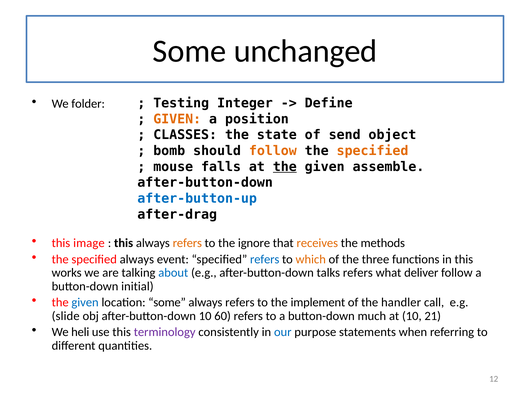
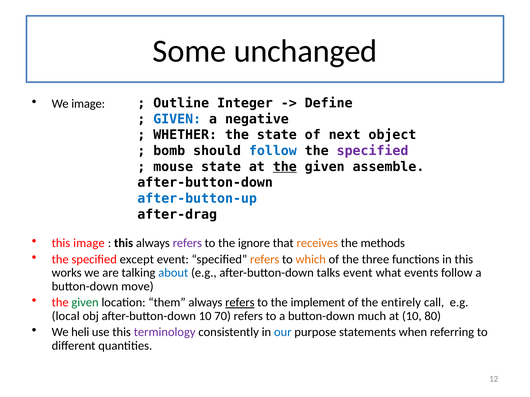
We folder: folder -> image
Testing: Testing -> Outline
GIVEN at (177, 119) colour: orange -> blue
position: position -> negative
CLASSES: CLASSES -> WHETHER
send: send -> next
follow at (273, 151) colour: orange -> blue
specified at (373, 151) colour: orange -> purple
mouse falls: falls -> state
refers at (187, 244) colour: orange -> purple
specified always: always -> except
refers at (265, 260) colour: blue -> orange
talks refers: refers -> event
deliver: deliver -> events
initial: initial -> move
given at (85, 303) colour: blue -> green
location some: some -> them
refers at (240, 303) underline: none -> present
handler: handler -> entirely
slide: slide -> local
60: 60 -> 70
21: 21 -> 80
